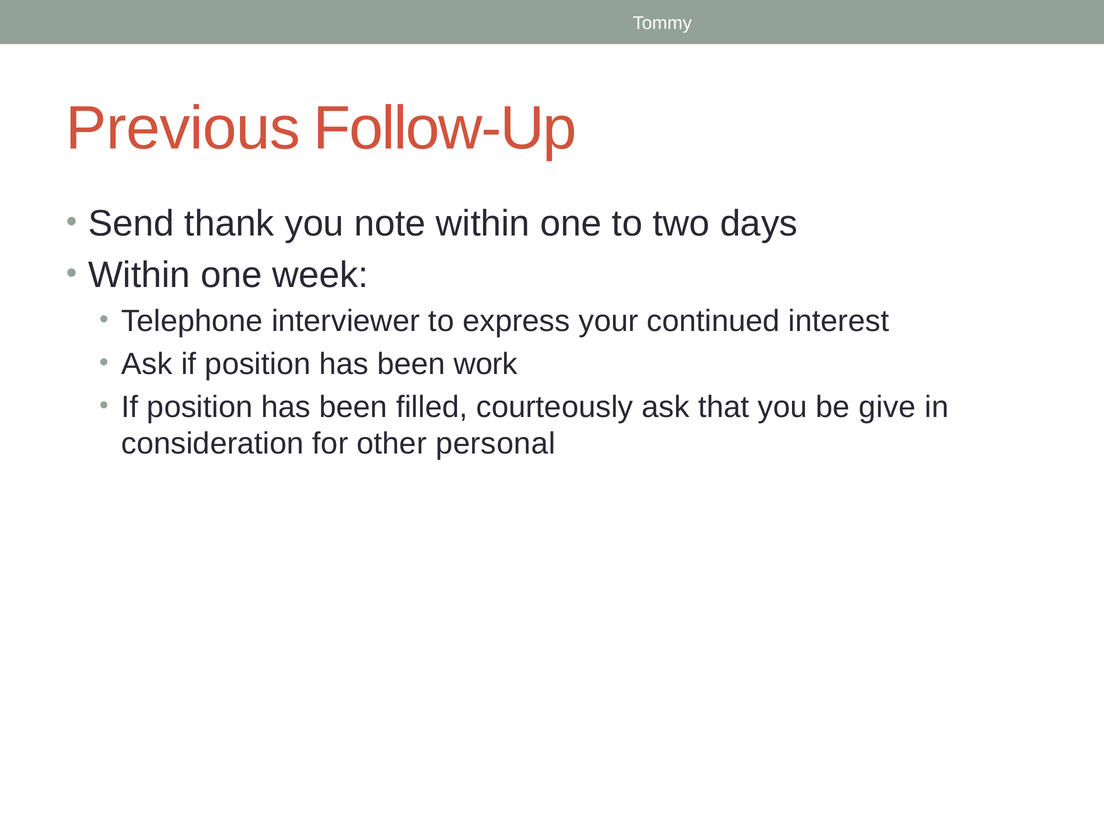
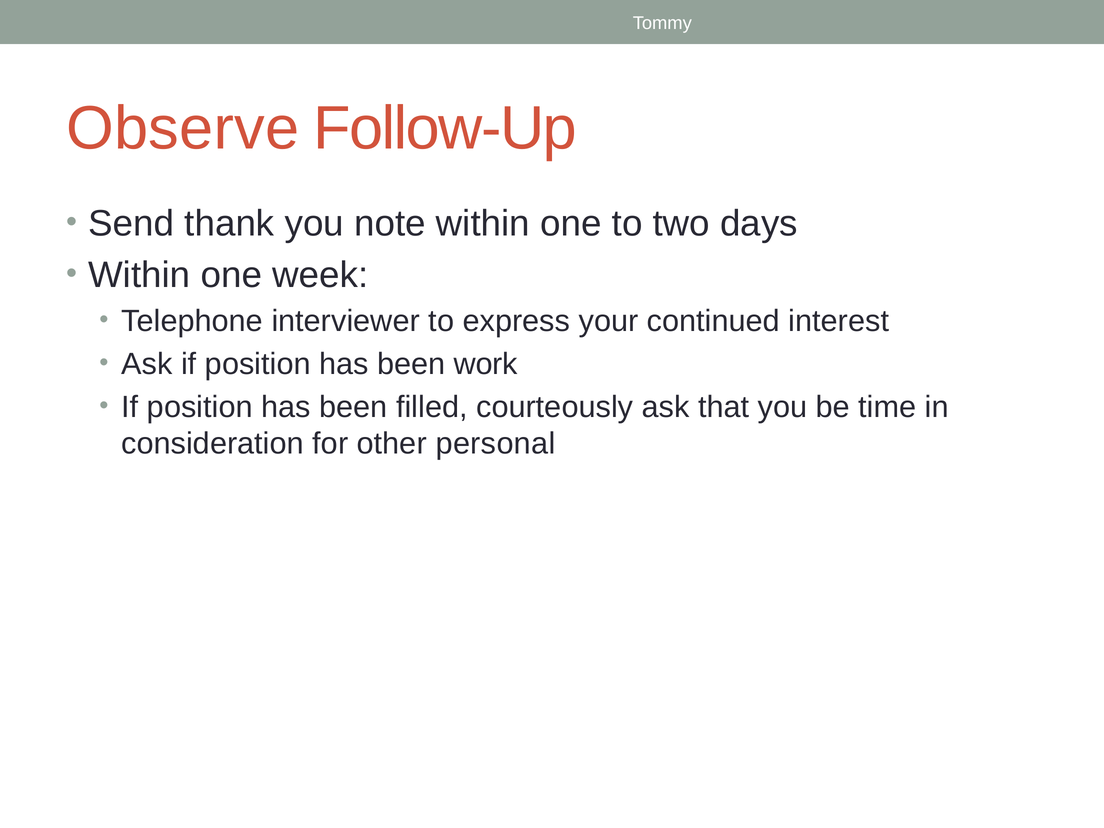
Previous: Previous -> Observe
give: give -> time
